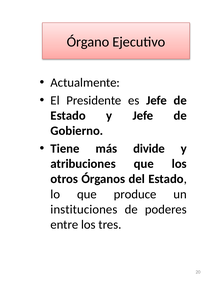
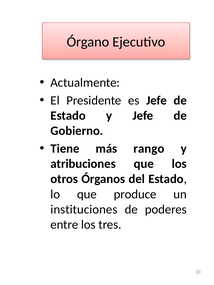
divide: divide -> rango
